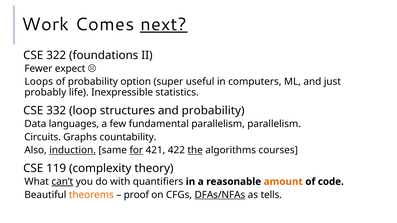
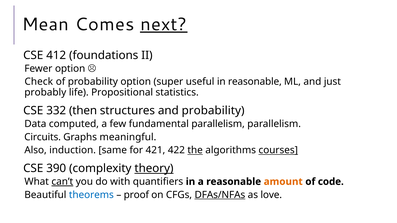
Work: Work -> Mean
322: 322 -> 412
Fewer expect: expect -> option
Loops: Loops -> Check
in computers: computers -> reasonable
Inexpressible: Inexpressible -> Propositional
loop: loop -> then
languages: languages -> computed
countability: countability -> meaningful
induction underline: present -> none
for underline: present -> none
courses underline: none -> present
119: 119 -> 390
theory underline: none -> present
theorems colour: orange -> blue
tells: tells -> love
